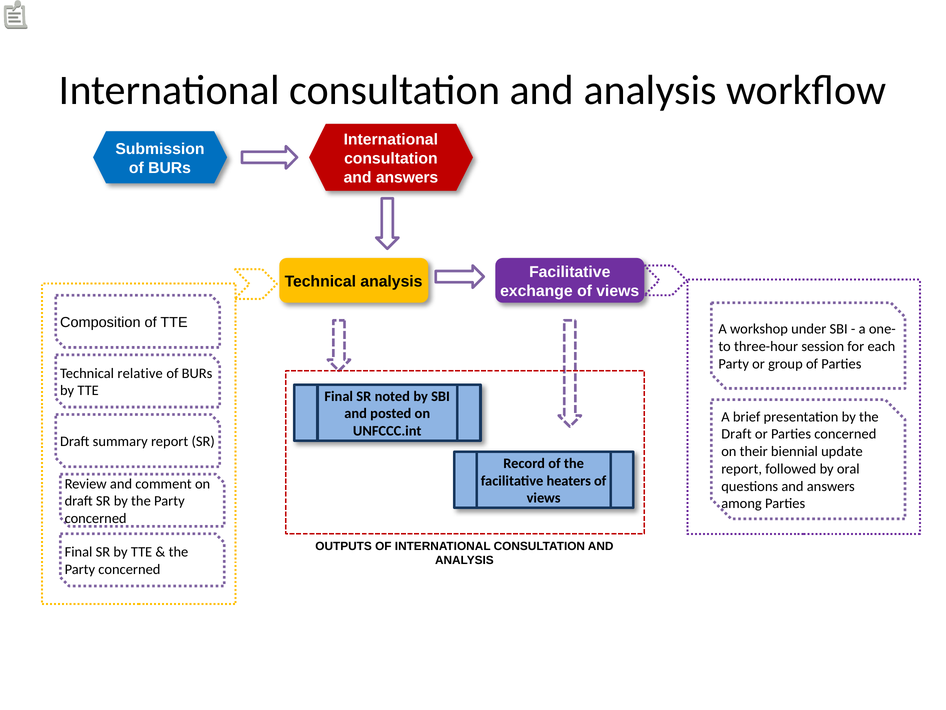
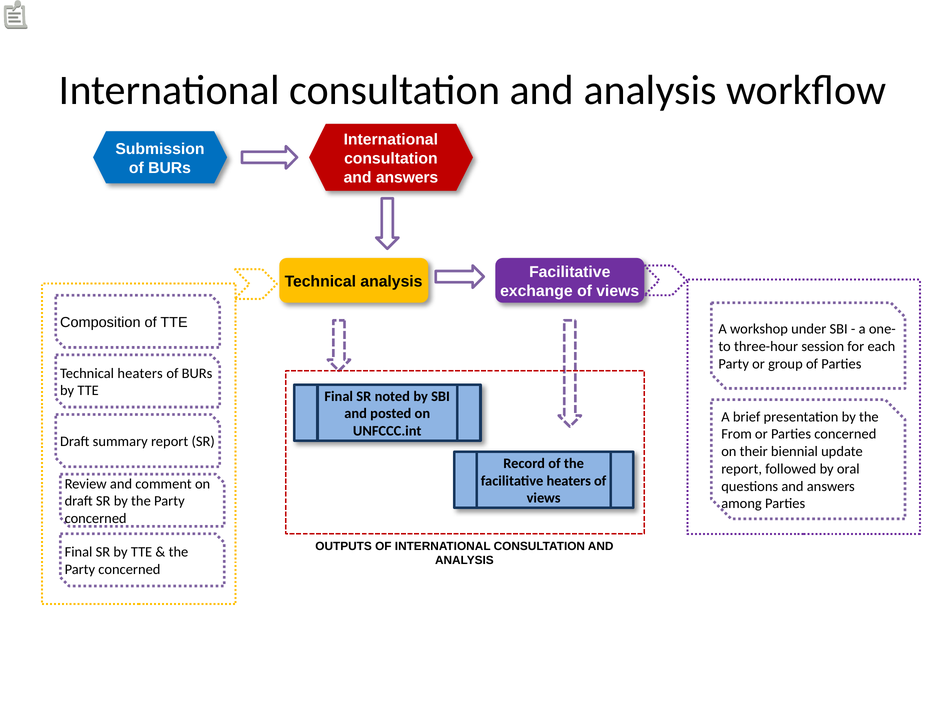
Technical relative: relative -> heaters
Draft at (736, 434): Draft -> From
